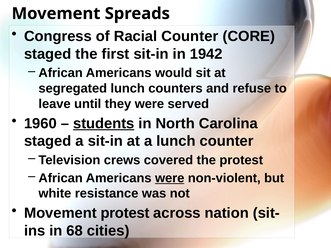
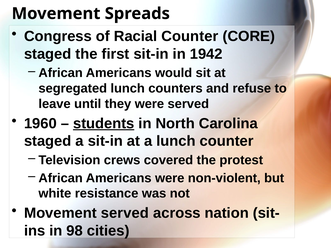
were at (170, 178) underline: present -> none
Movement protest: protest -> served
68: 68 -> 98
